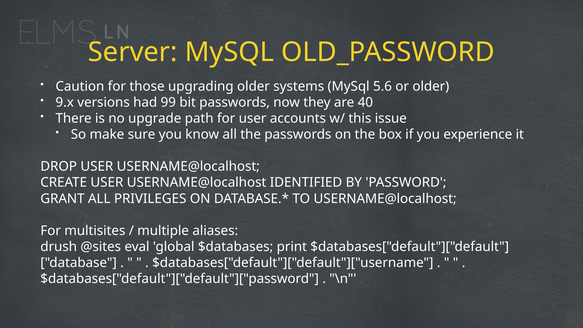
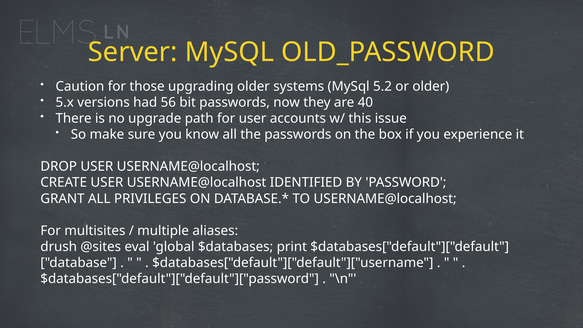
5.6: 5.6 -> 5.2
9.x: 9.x -> 5.x
99: 99 -> 56
